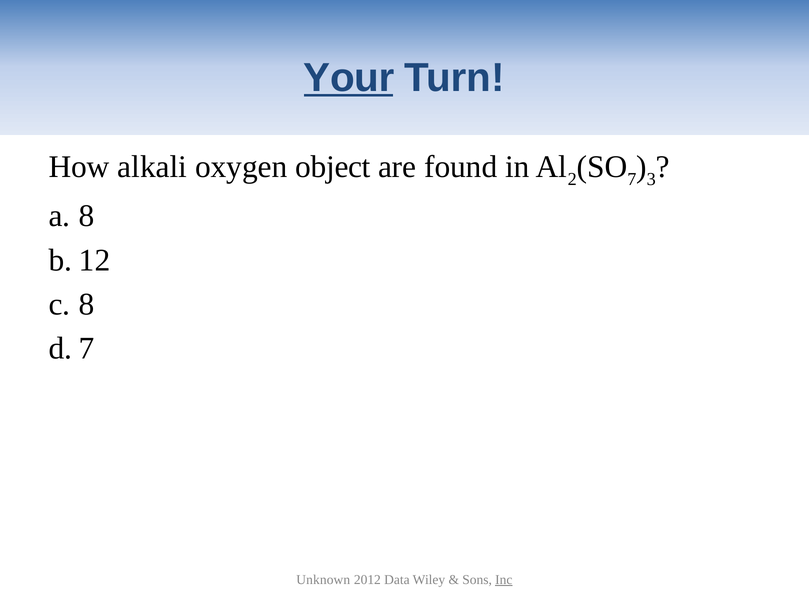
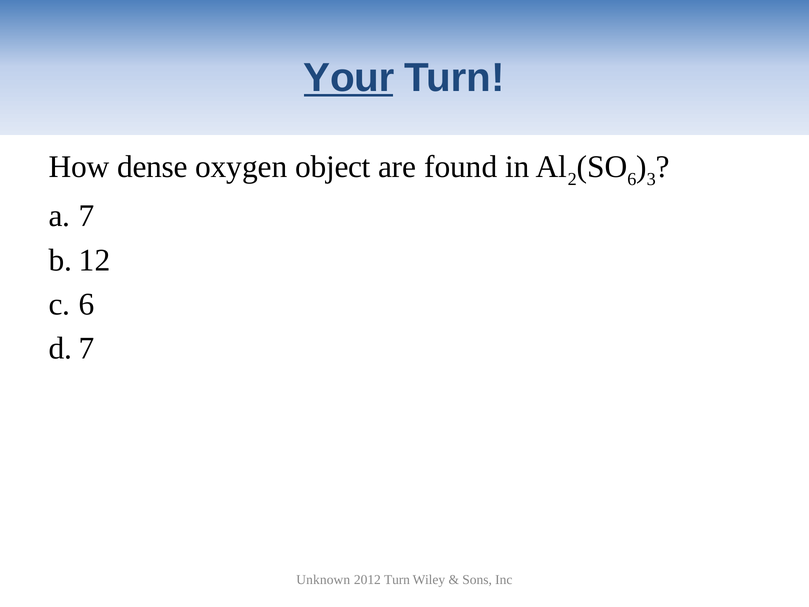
alkali: alkali -> dense
7 at (632, 179): 7 -> 6
8 at (87, 216): 8 -> 7
8 at (87, 304): 8 -> 6
2012 Data: Data -> Turn
Inc underline: present -> none
